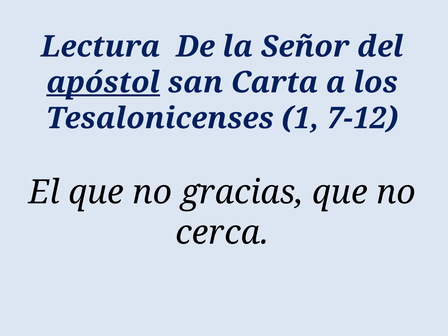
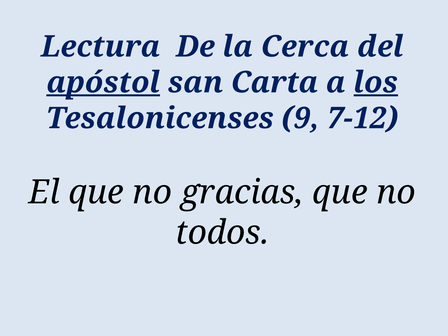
Señor: Señor -> Cerca
los underline: none -> present
1: 1 -> 9
cerca: cerca -> todos
